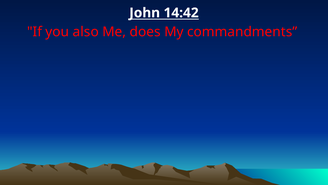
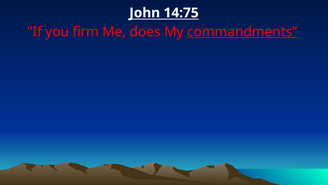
14:42: 14:42 -> 14:75
also: also -> firm
commandments underline: none -> present
